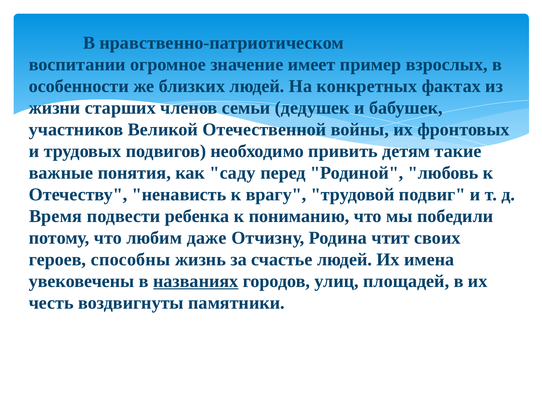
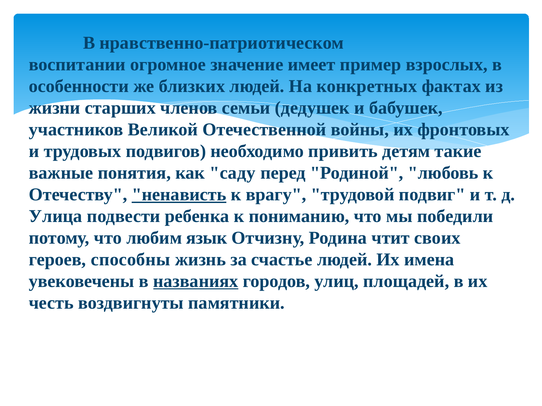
ненависть underline: none -> present
Время: Время -> Улица
даже: даже -> язык
